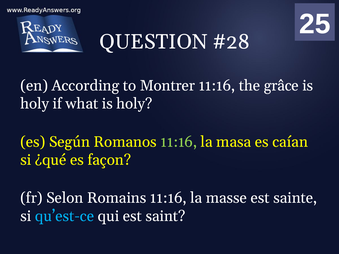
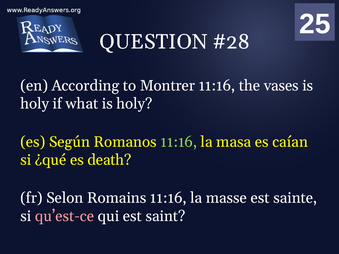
grâce: grâce -> vases
façon: façon -> death
qu’est-ce colour: light blue -> pink
